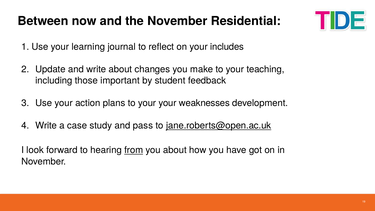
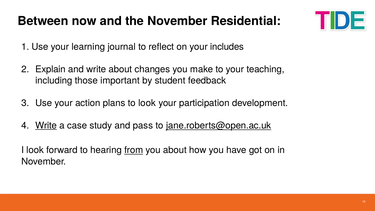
Update: Update -> Explain
plans to your: your -> look
weaknesses: weaknesses -> participation
Write at (46, 125) underline: none -> present
